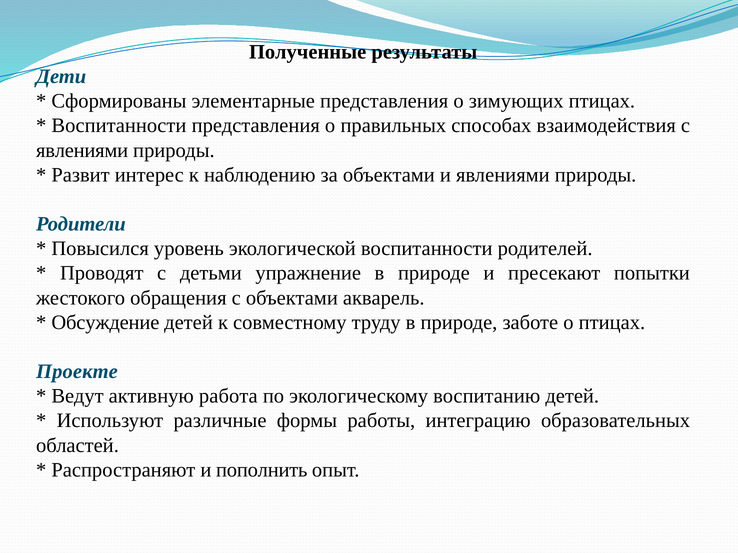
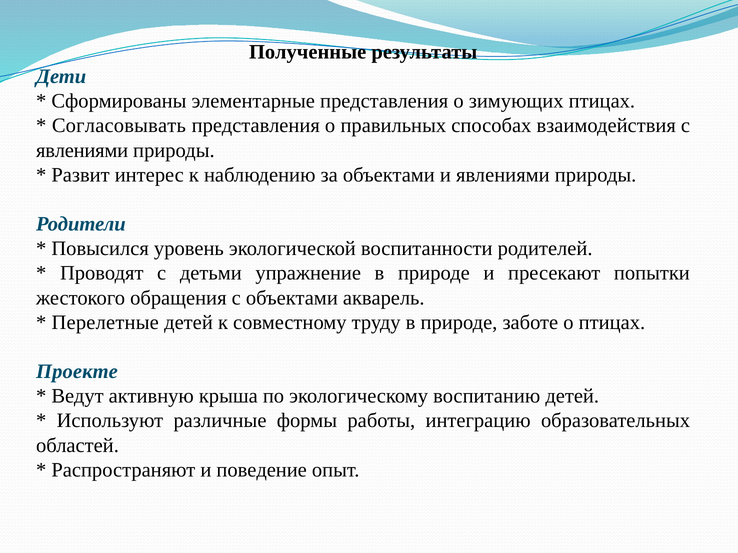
Воспитанности at (119, 126): Воспитанности -> Согласовывать
Обсуждение: Обсуждение -> Перелетные
работа: работа -> крыша
пополнить: пополнить -> поведение
